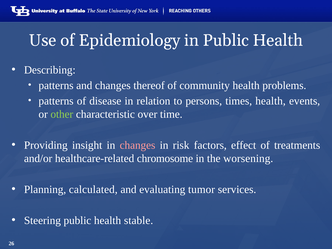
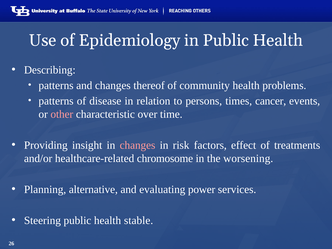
times health: health -> cancer
other colour: light green -> pink
calculated: calculated -> alternative
tumor: tumor -> power
